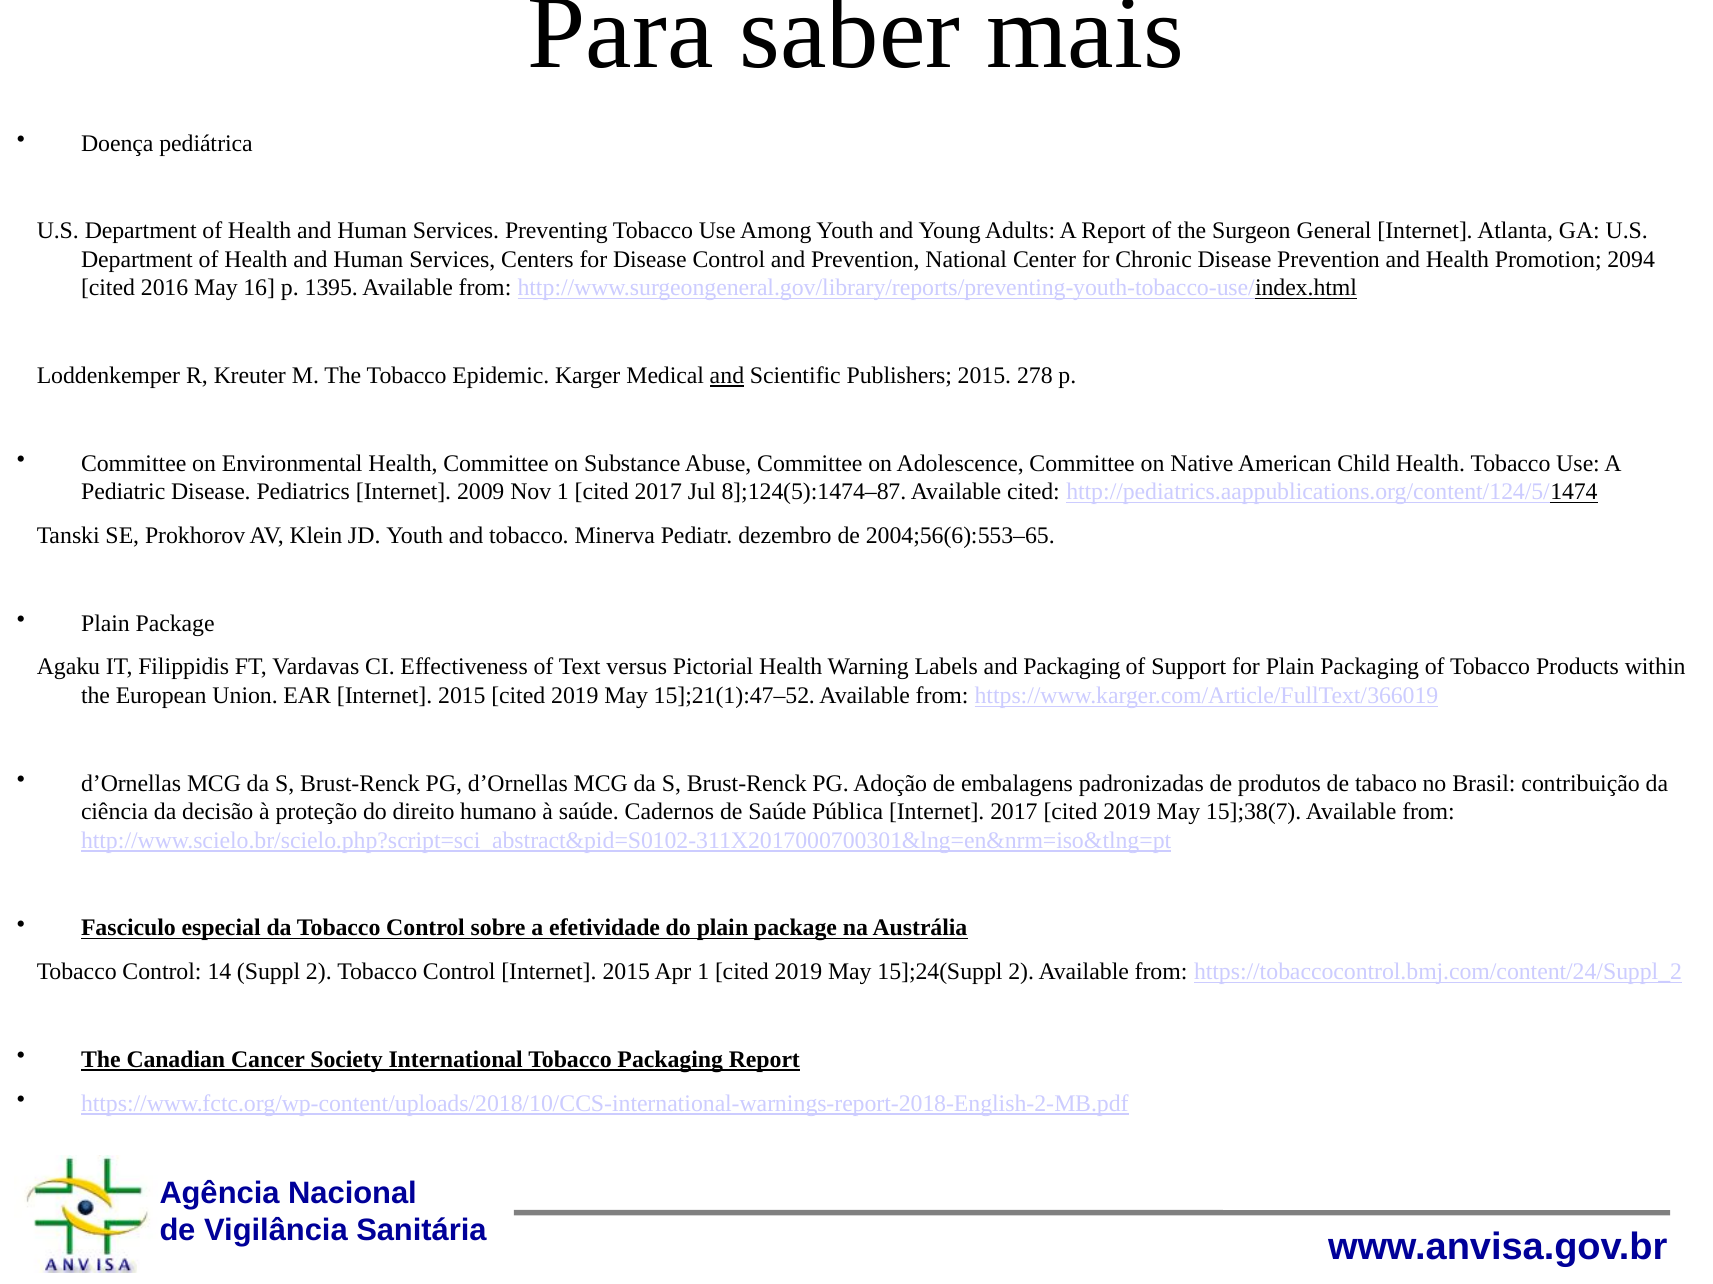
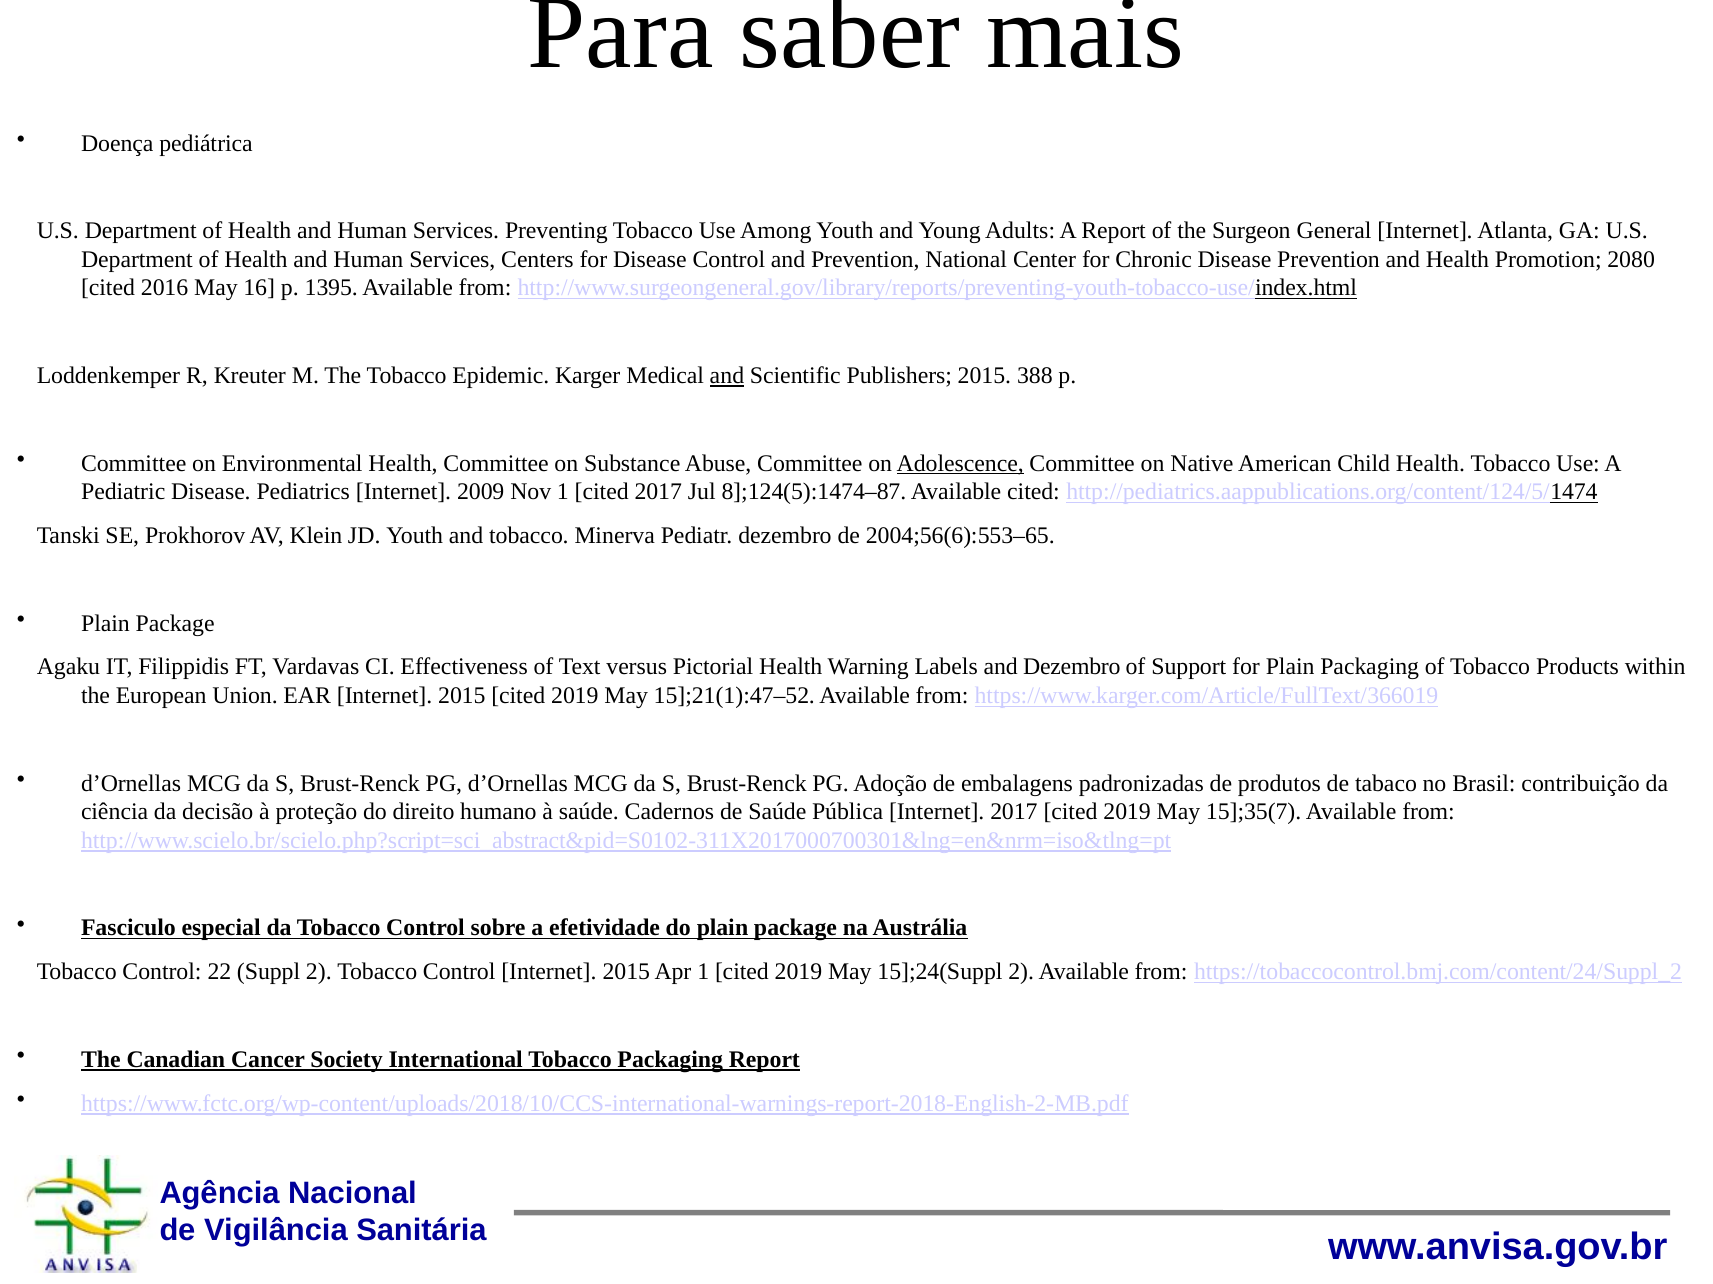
2094: 2094 -> 2080
278: 278 -> 388
Adolescence underline: none -> present
and Packaging: Packaging -> Dezembro
15];38(7: 15];38(7 -> 15];35(7
14: 14 -> 22
